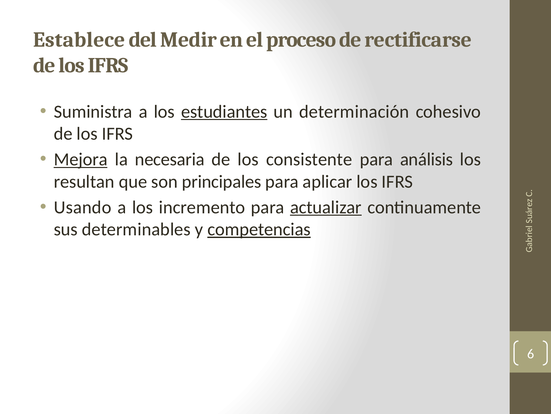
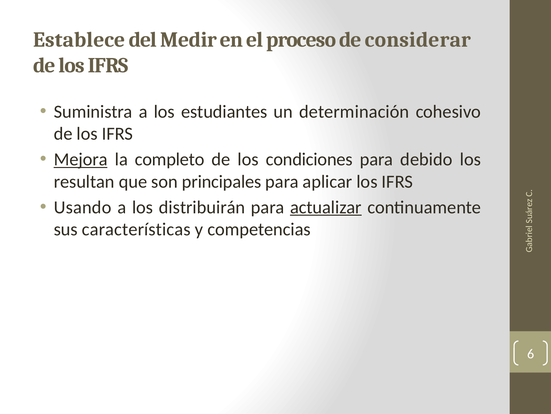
rectificarse: rectificarse -> considerar
estudiantes underline: present -> none
necesaria: necesaria -> completo
consistente: consistente -> condiciones
análisis: análisis -> debido
incremento: incremento -> distribuirán
determinables: determinables -> características
competencias underline: present -> none
